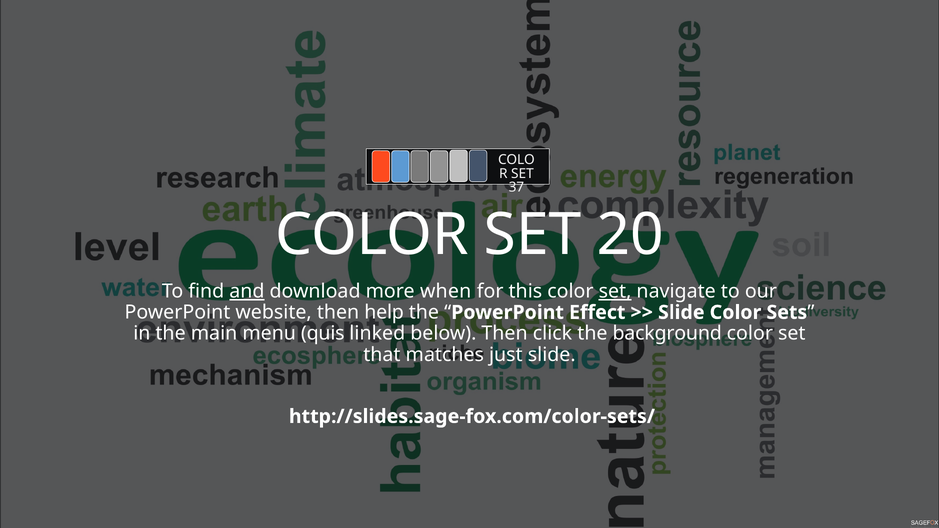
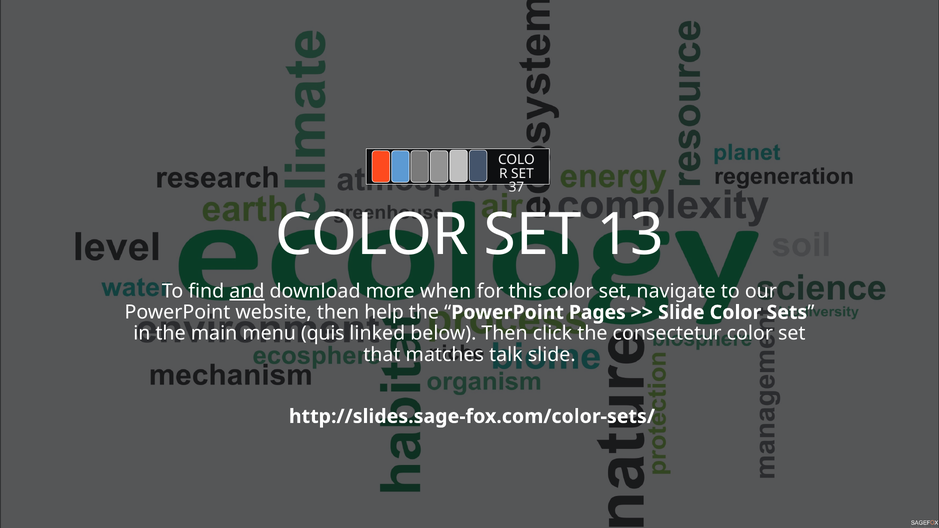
20: 20 -> 13
set at (615, 291) underline: present -> none
Effect: Effect -> Pages
background: background -> consectetur
just: just -> talk
